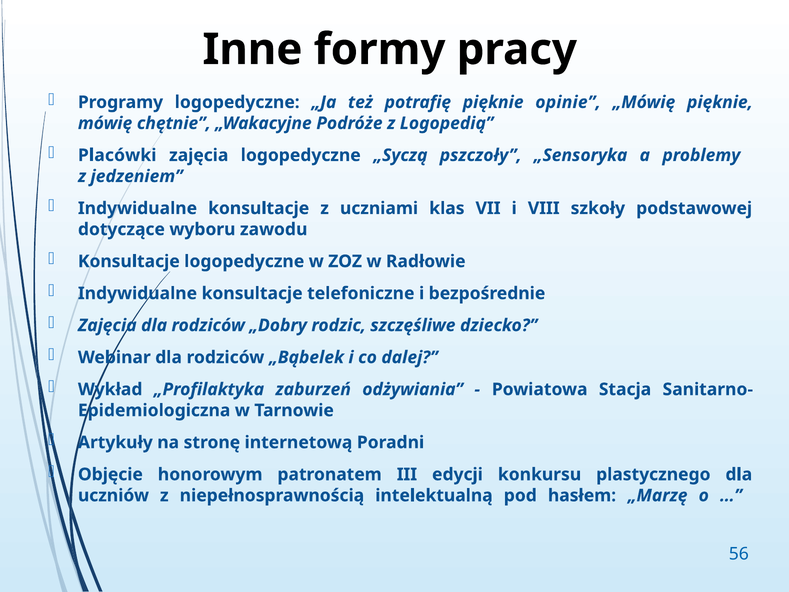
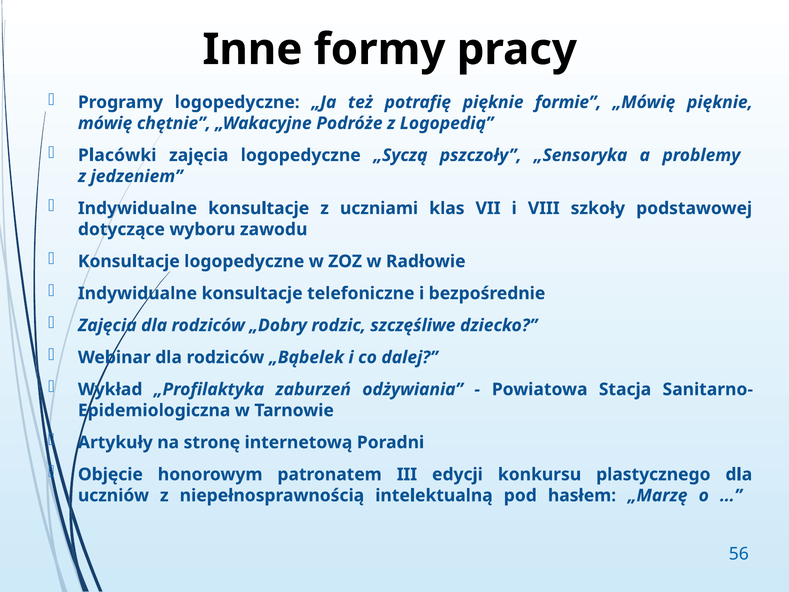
opinie: opinie -> formie
